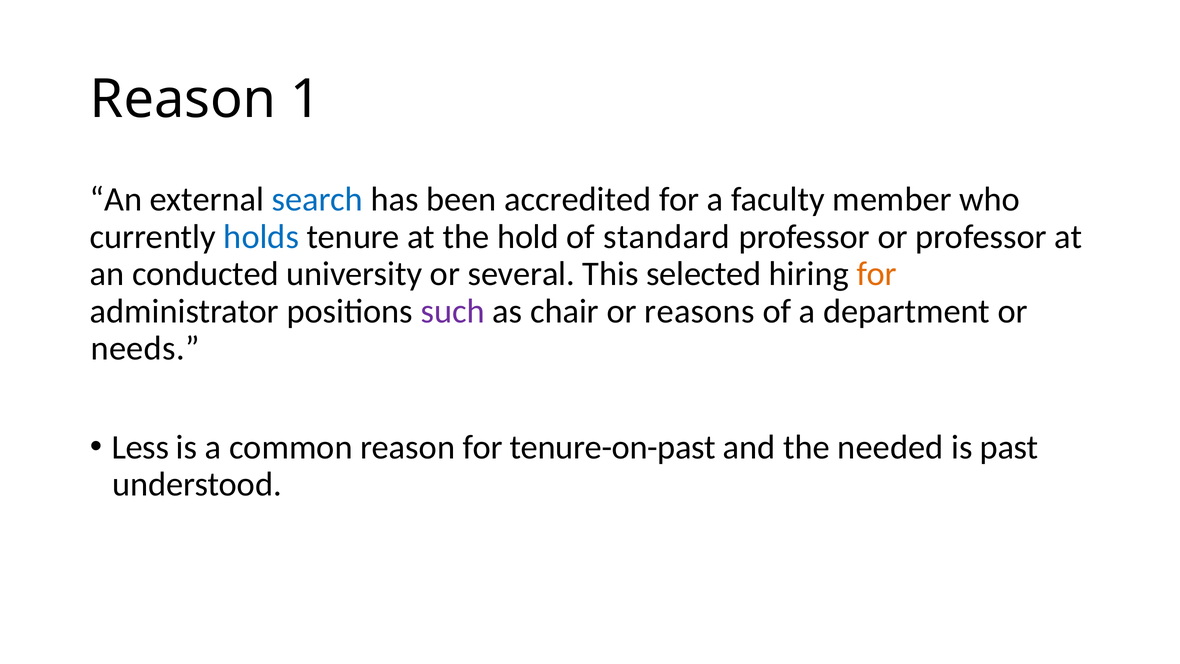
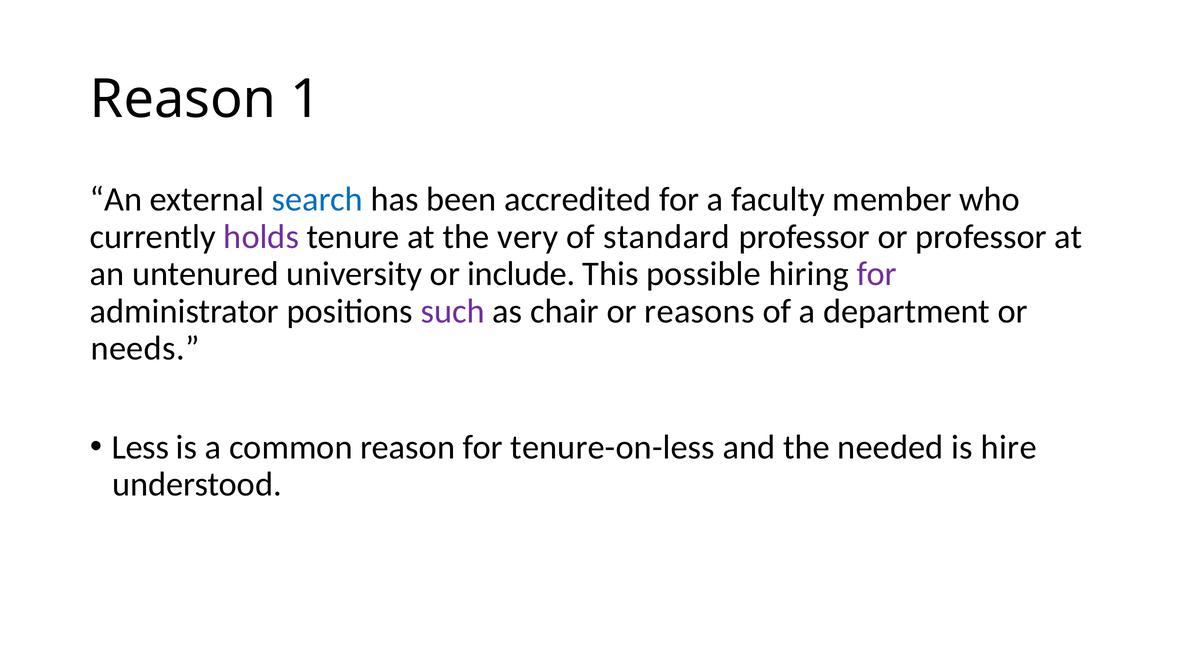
holds colour: blue -> purple
hold: hold -> very
conducted: conducted -> untenured
several: several -> include
selected: selected -> possible
for at (877, 274) colour: orange -> purple
tenure-on-past: tenure-on-past -> tenure-on-less
past: past -> hire
